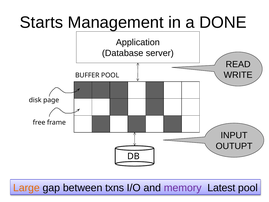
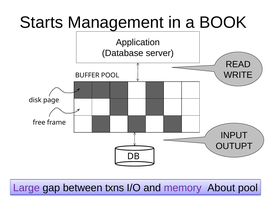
DONE: DONE -> BOOK
Large colour: orange -> purple
Latest: Latest -> About
